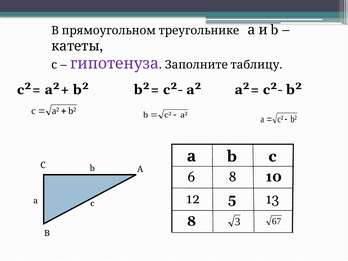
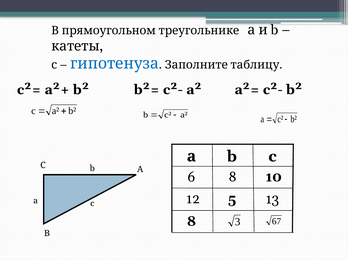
гипотенуза colour: purple -> blue
